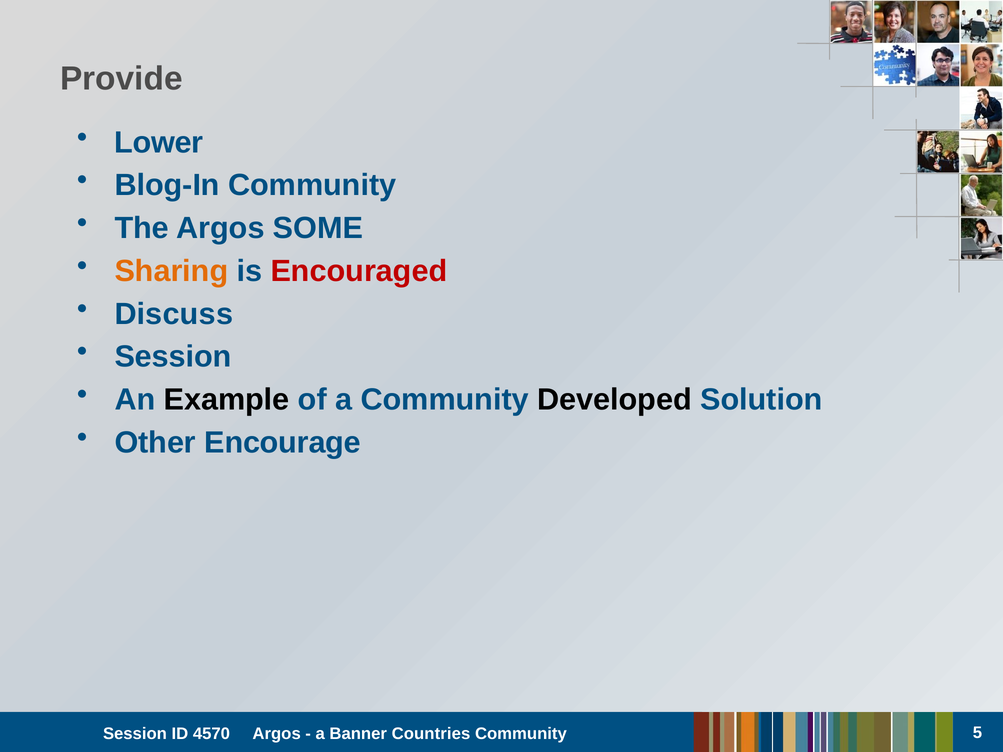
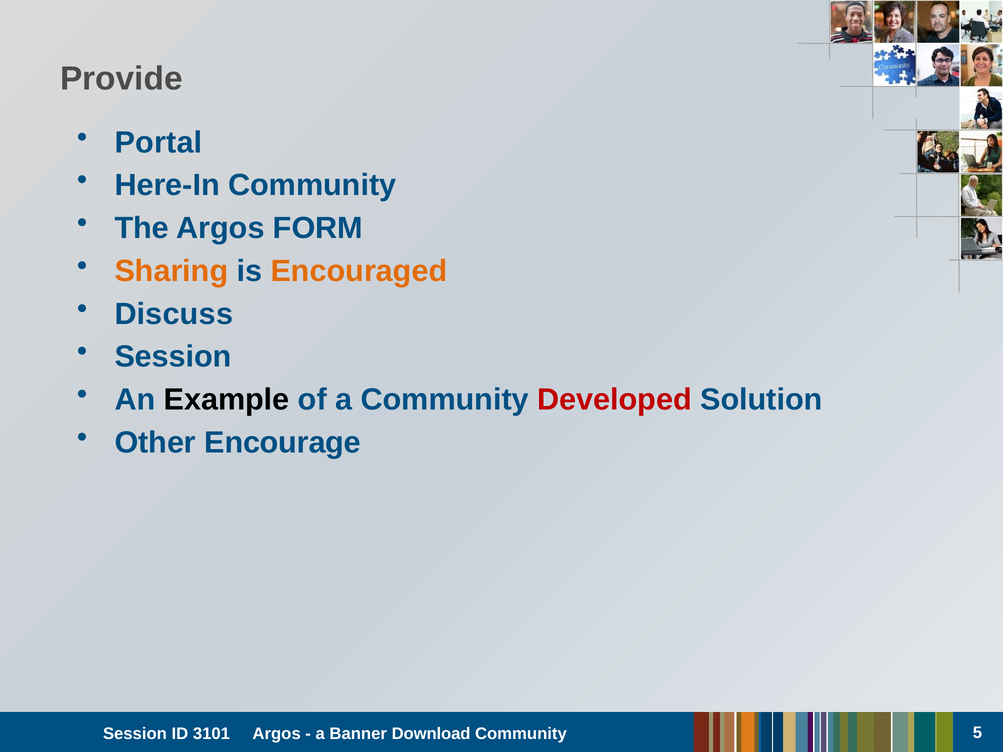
Lower: Lower -> Portal
Blog-In: Blog-In -> Here-In
SOME: SOME -> FORM
Encouraged colour: red -> orange
Developed colour: black -> red
4570: 4570 -> 3101
Countries: Countries -> Download
